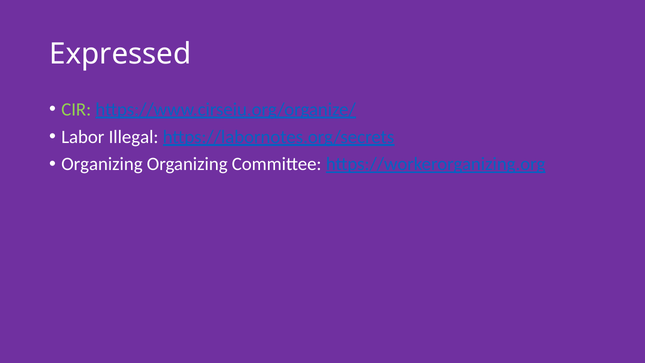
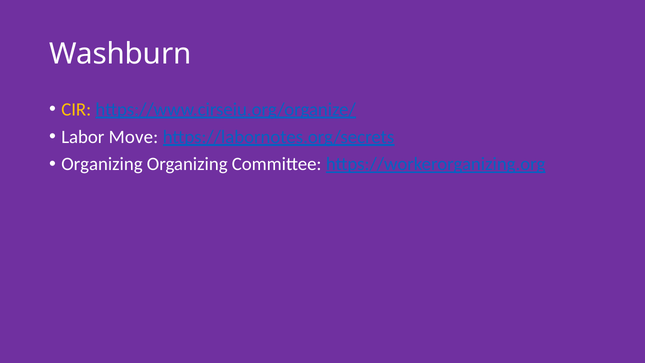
Expressed: Expressed -> Washburn
CIR colour: light green -> yellow
Illegal: Illegal -> Move
